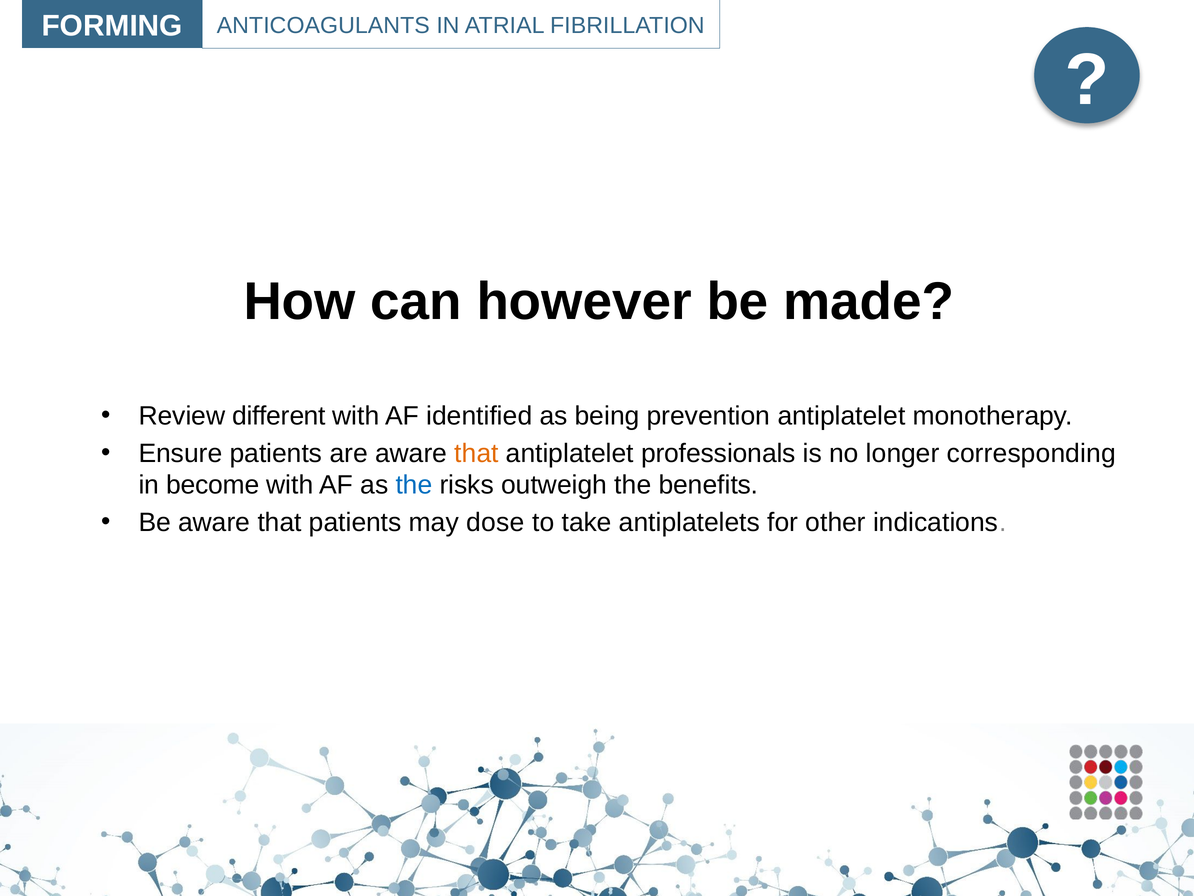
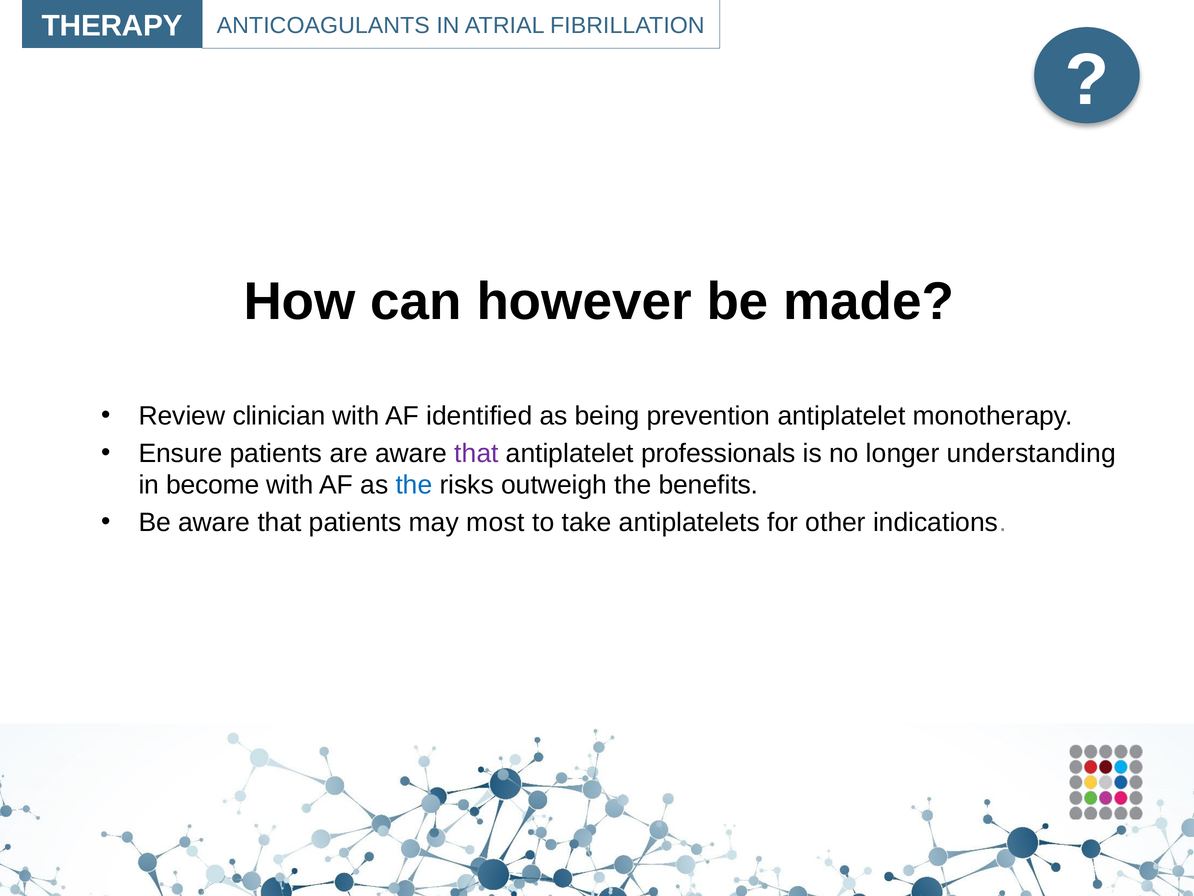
FORMING: FORMING -> THERAPY
different: different -> clinician
that at (477, 453) colour: orange -> purple
corresponding: corresponding -> understanding
dose: dose -> most
